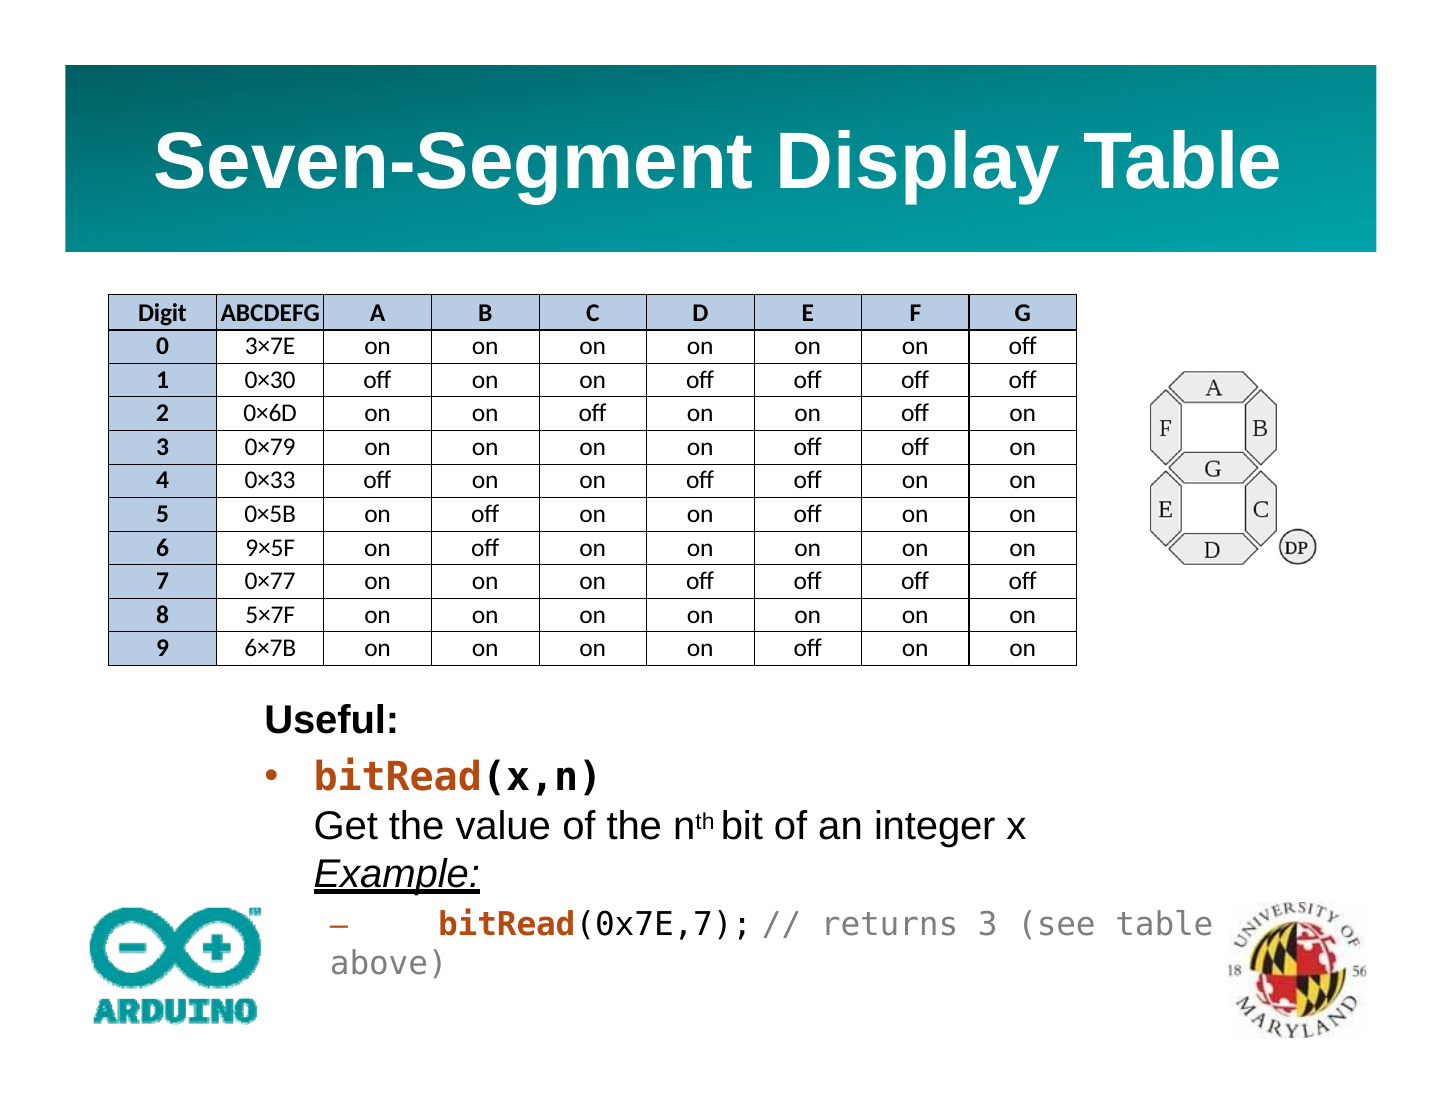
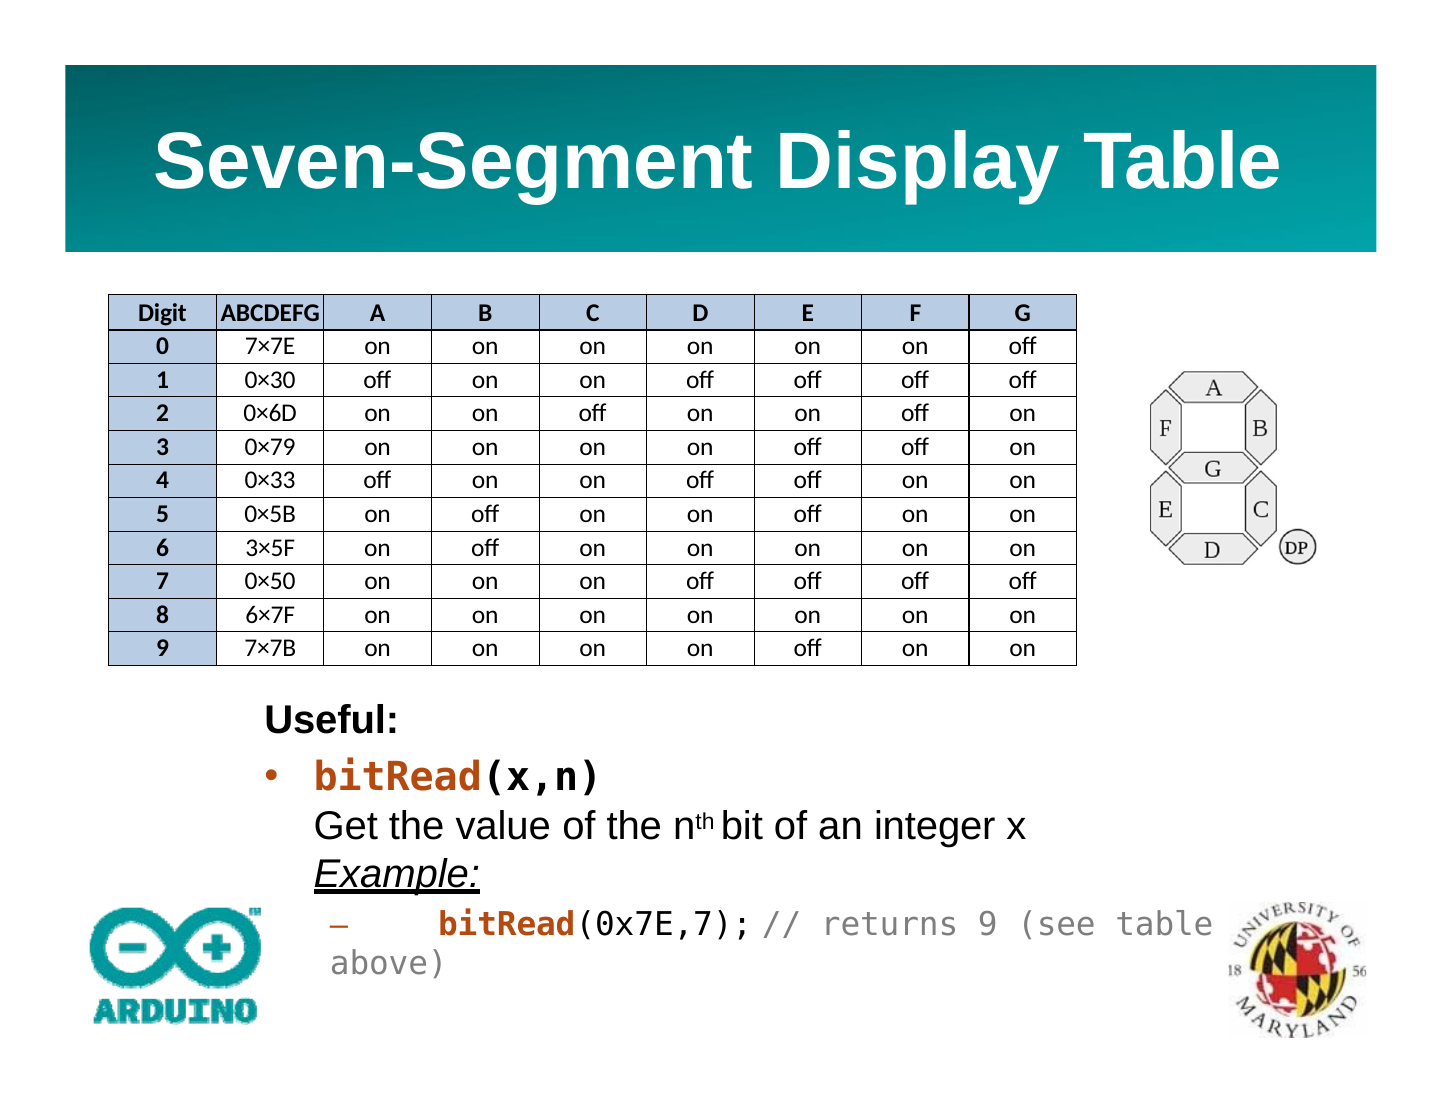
3×7E: 3×7E -> 7×7E
9×5F: 9×5F -> 3×5F
0×77: 0×77 -> 0×50
5×7F: 5×7F -> 6×7F
6×7B: 6×7B -> 7×7B
returns 3: 3 -> 9
